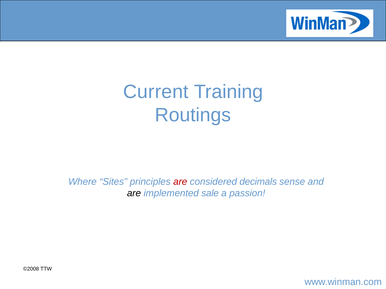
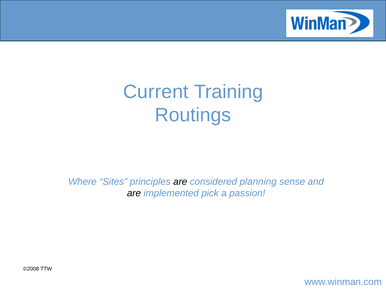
are at (180, 182) colour: red -> black
decimals: decimals -> planning
sale: sale -> pick
